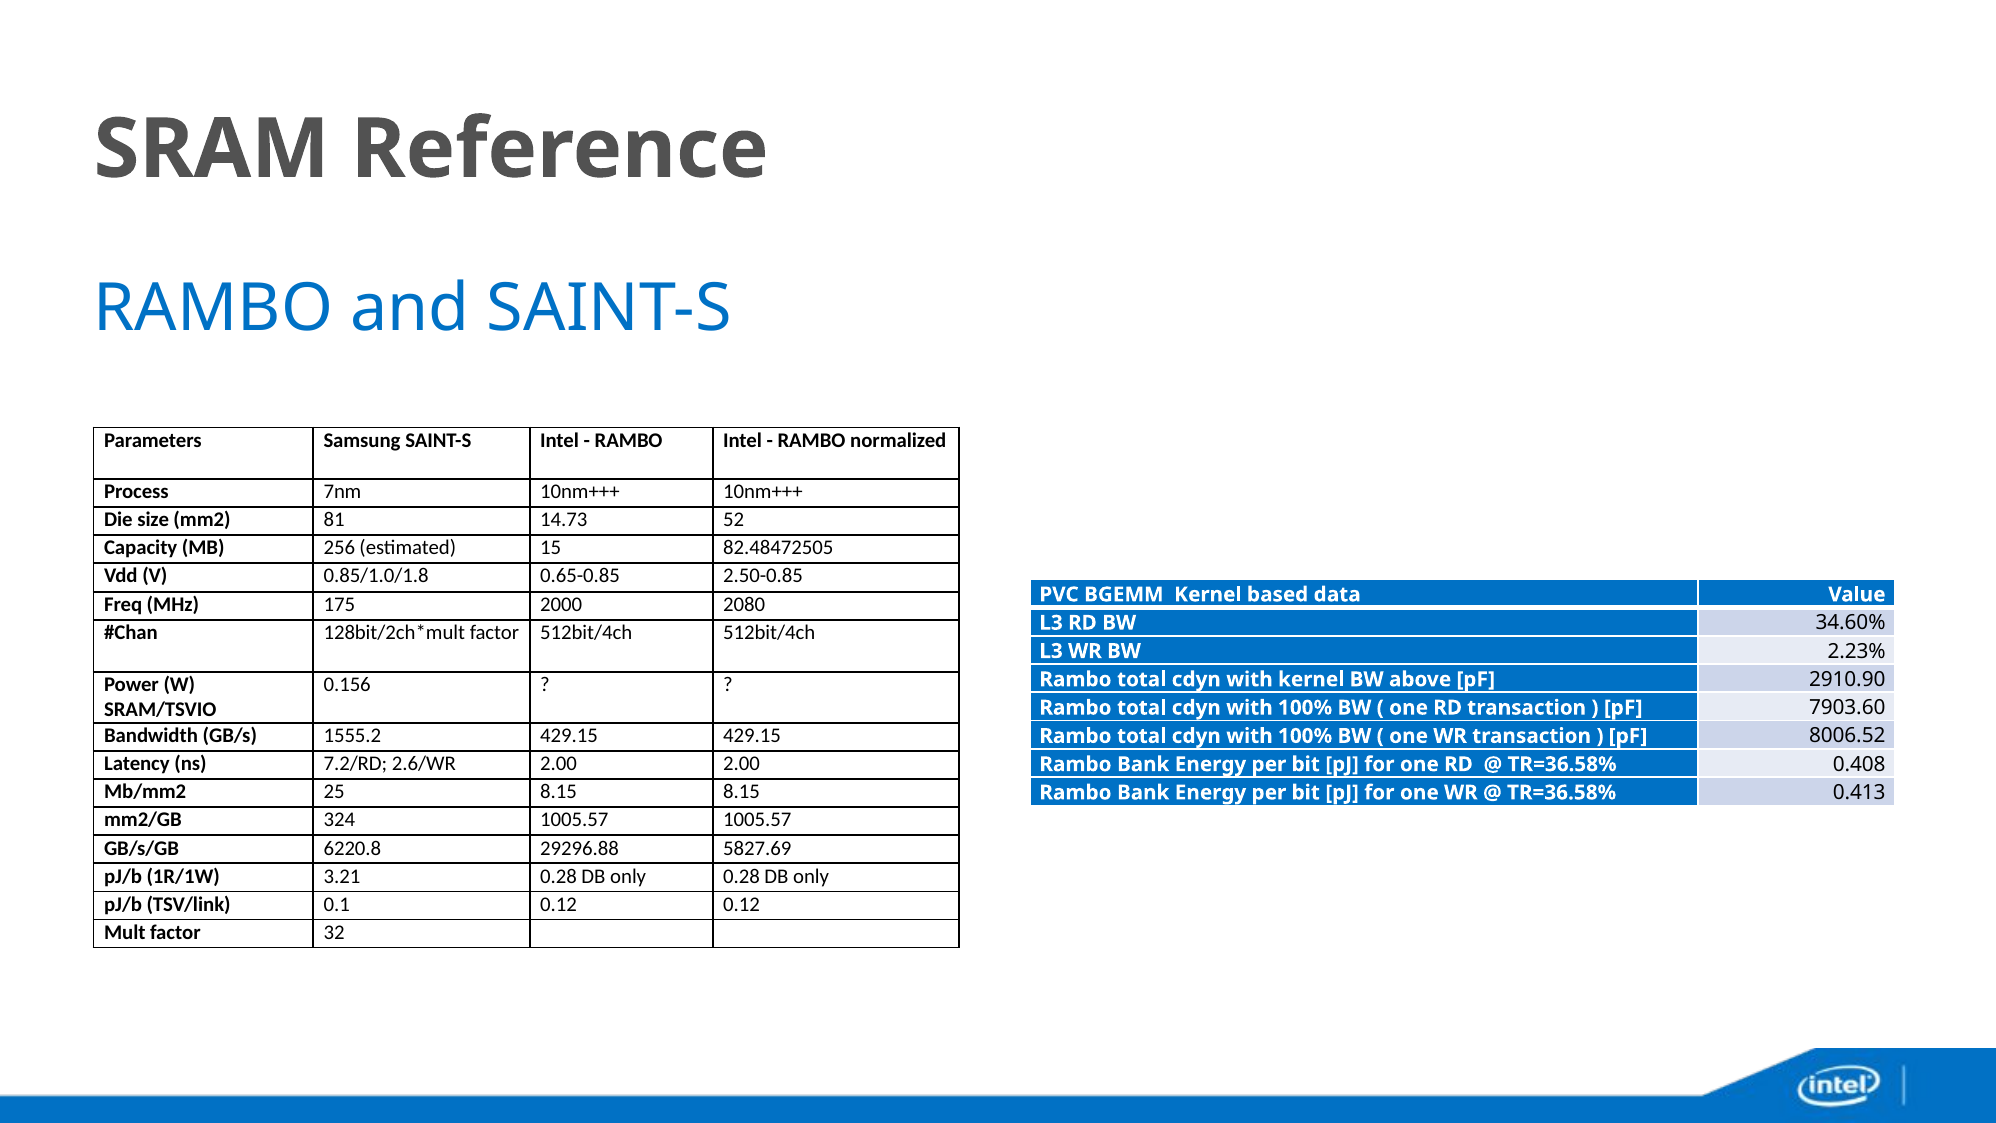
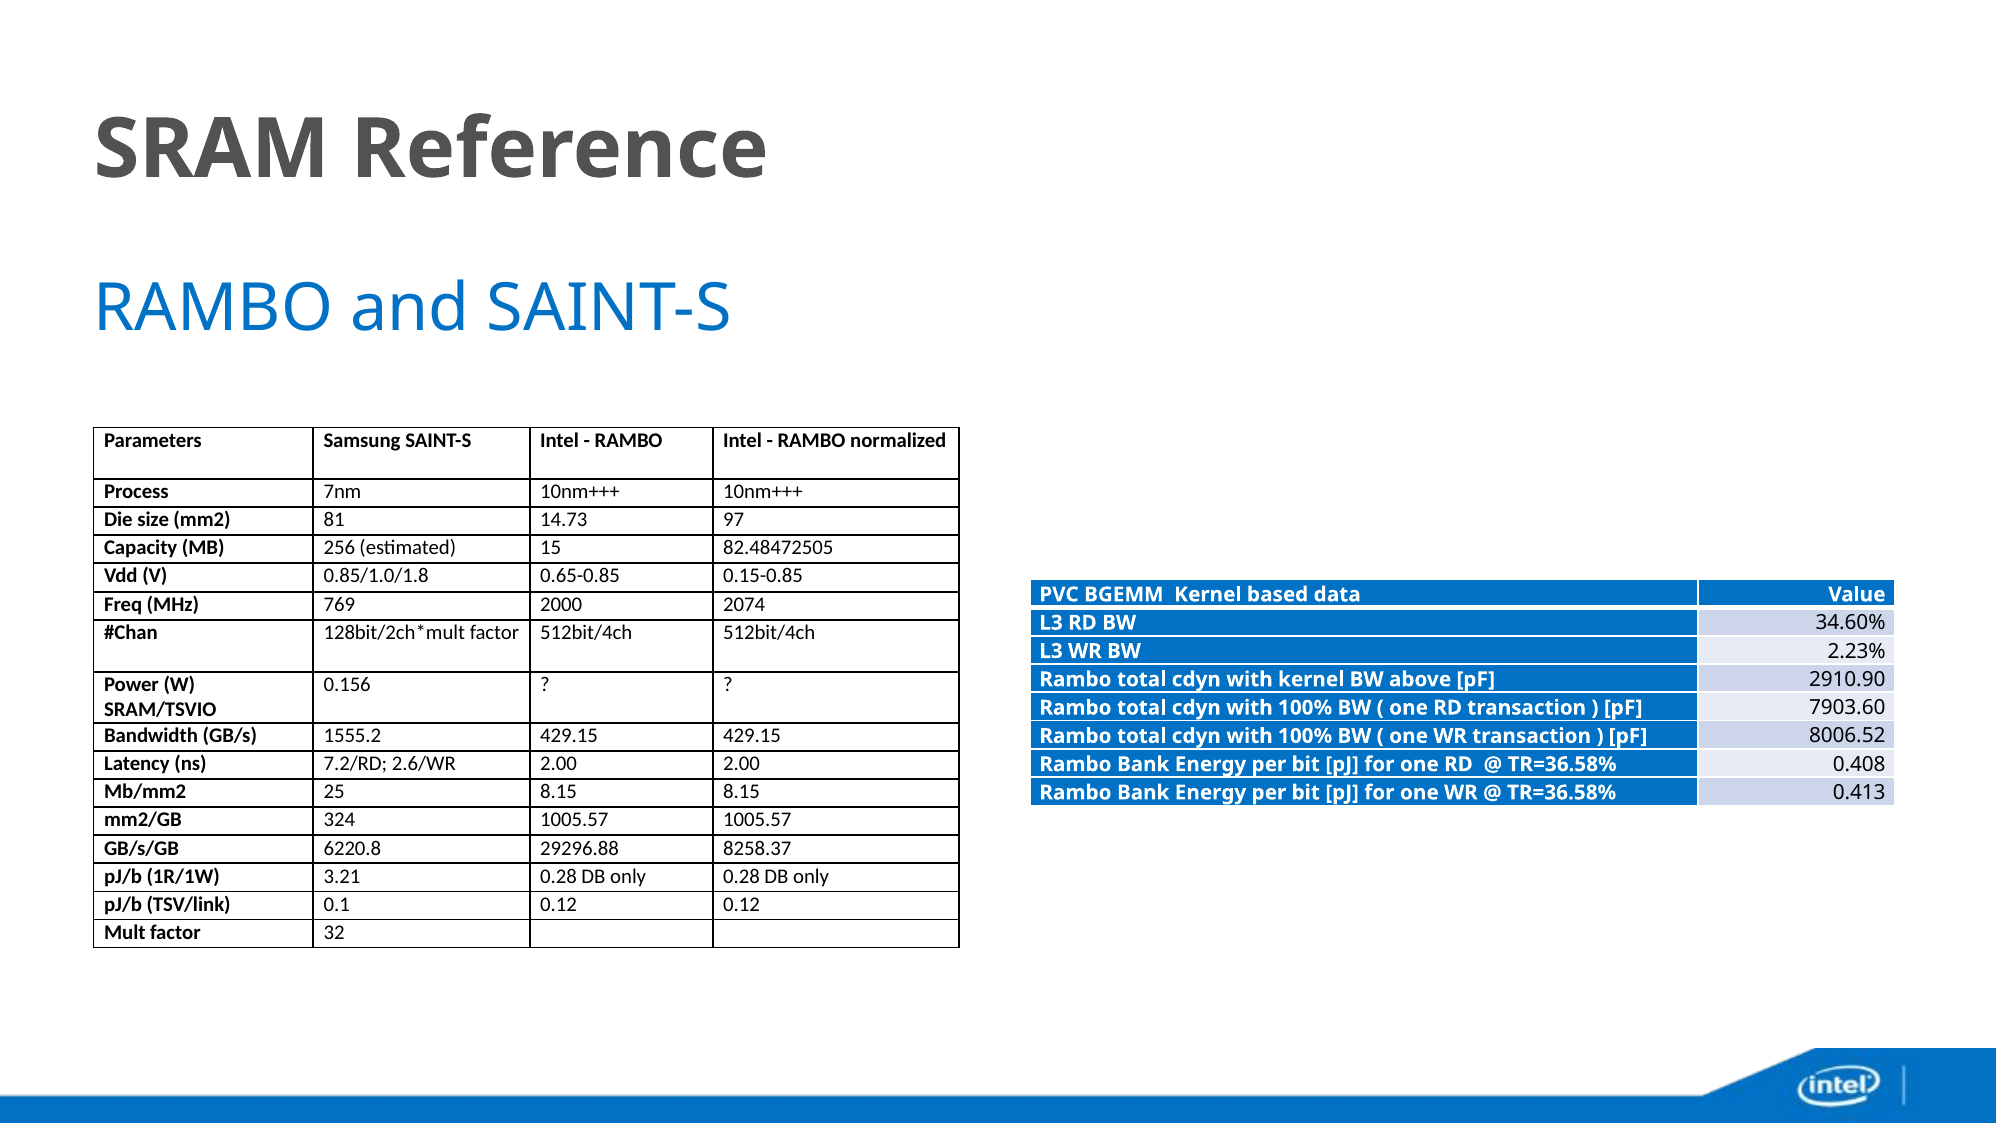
52: 52 -> 97
2.50-0.85: 2.50-0.85 -> 0.15-0.85
175: 175 -> 769
2080: 2080 -> 2074
5827.69: 5827.69 -> 8258.37
